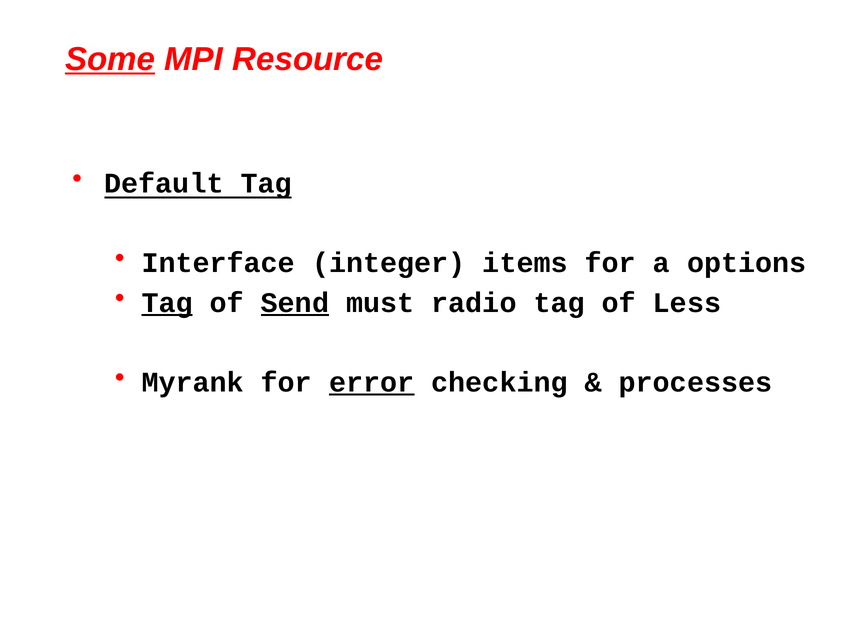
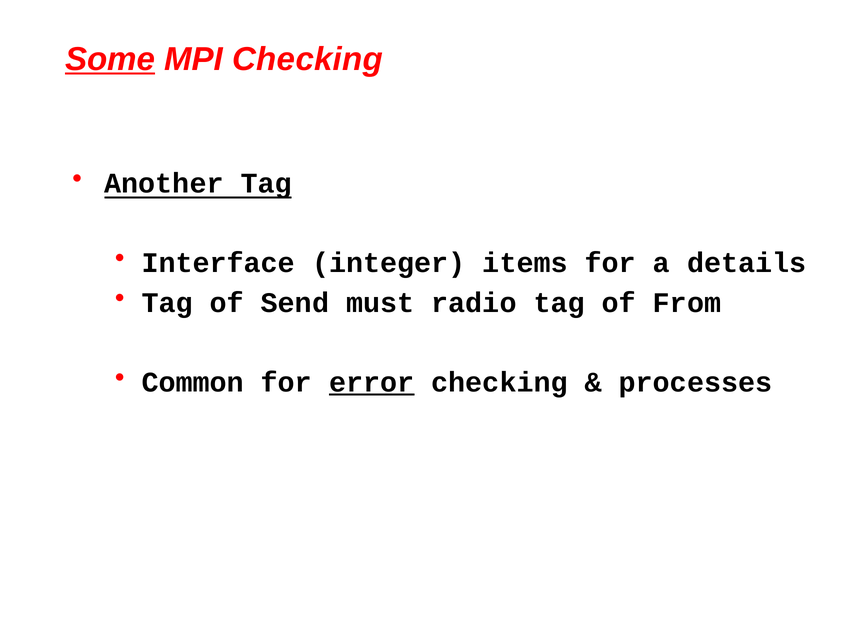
MPI Resource: Resource -> Checking
Default: Default -> Another
options: options -> details
Tag at (167, 303) underline: present -> none
Send underline: present -> none
Less: Less -> From
Myrank: Myrank -> Common
